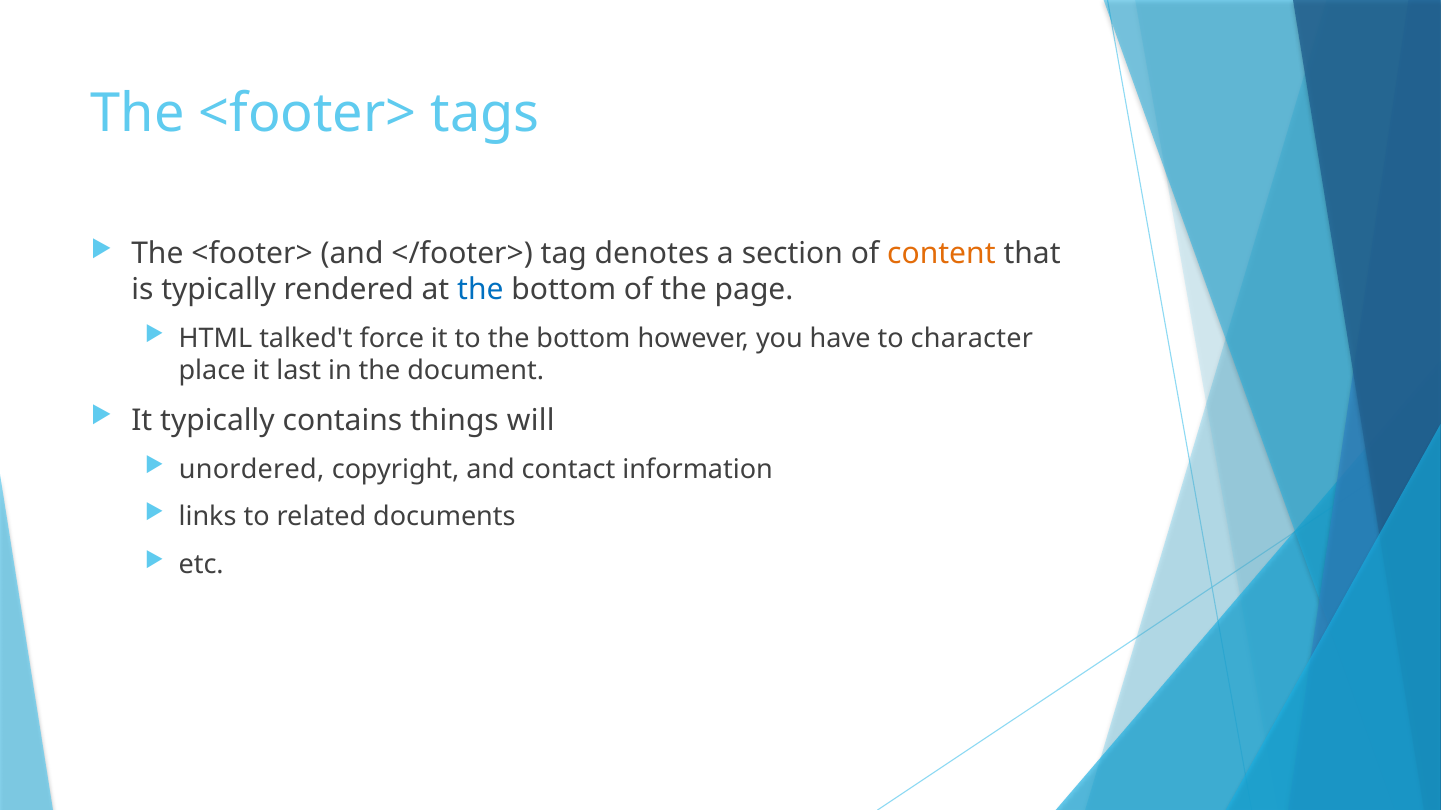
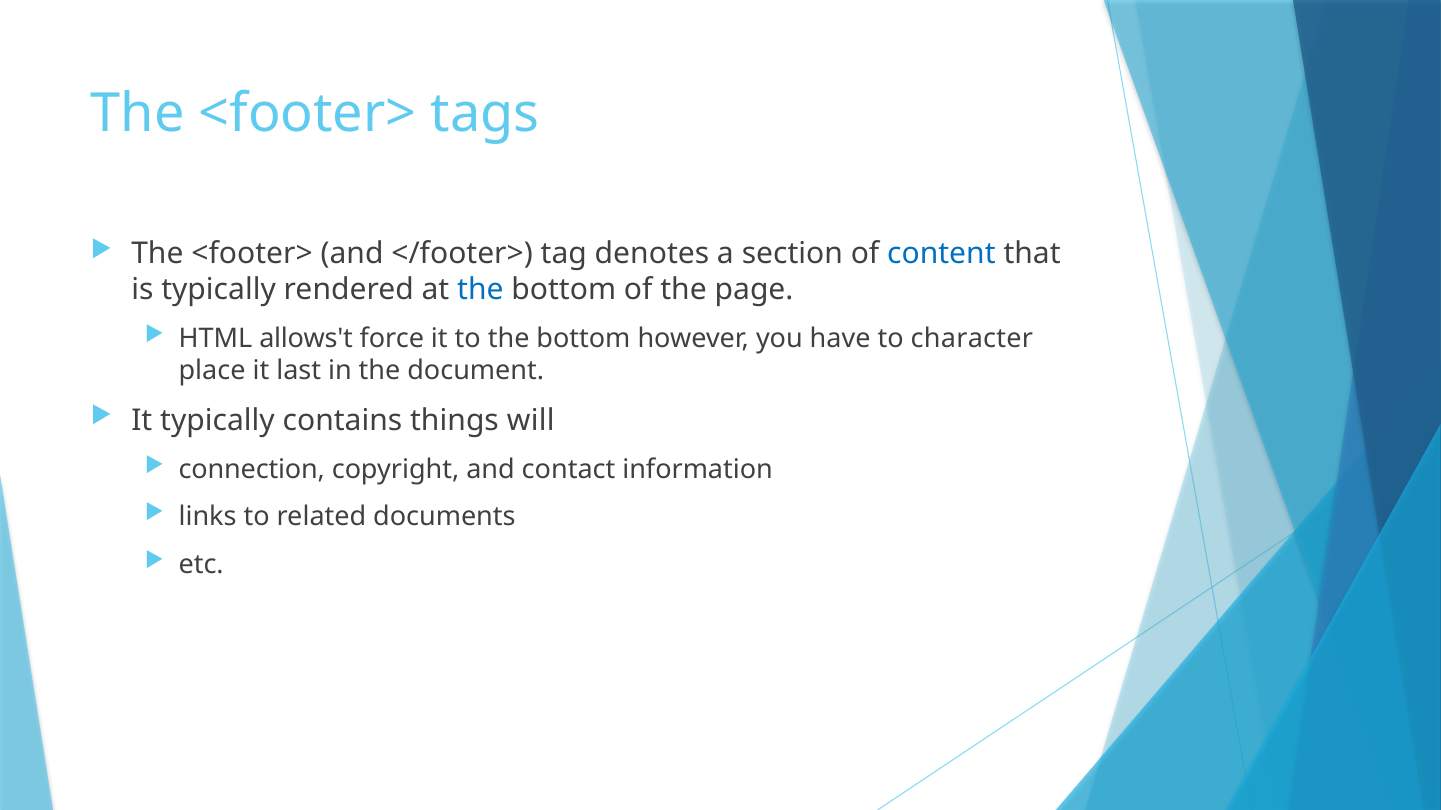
content colour: orange -> blue
talked't: talked't -> allows't
unordered: unordered -> connection
